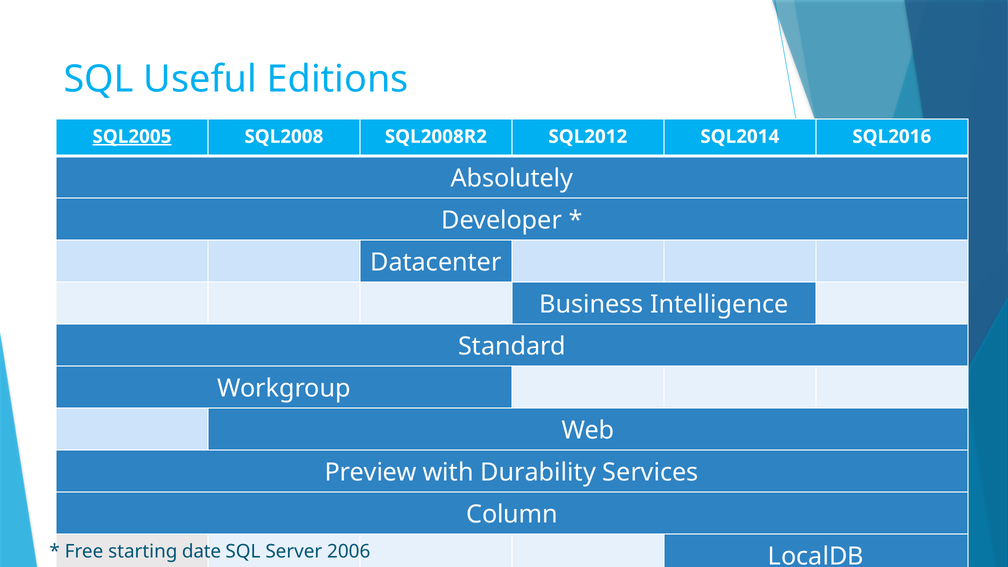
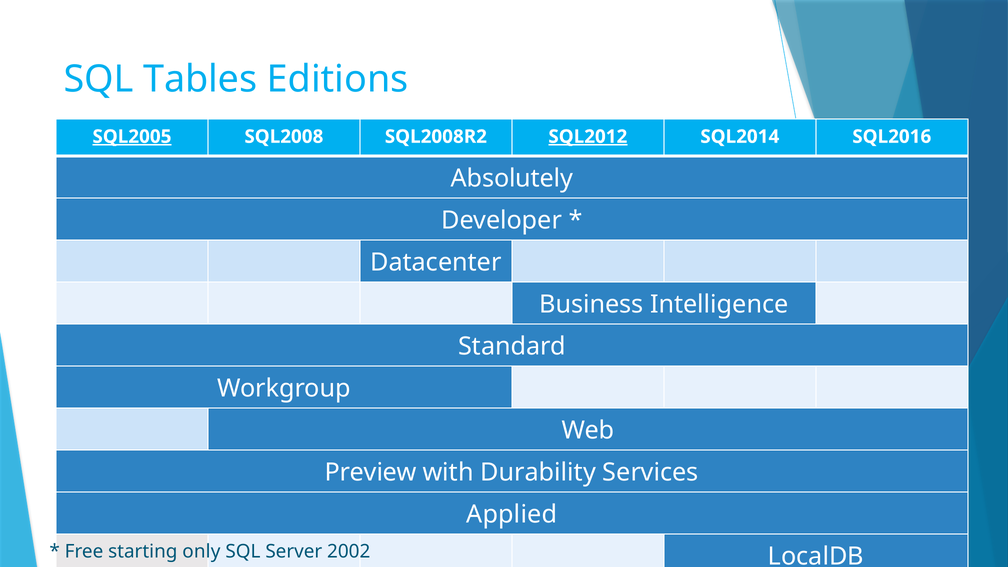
Useful: Useful -> Tables
SQL2012 underline: none -> present
Column: Column -> Applied
date: date -> only
2006: 2006 -> 2002
